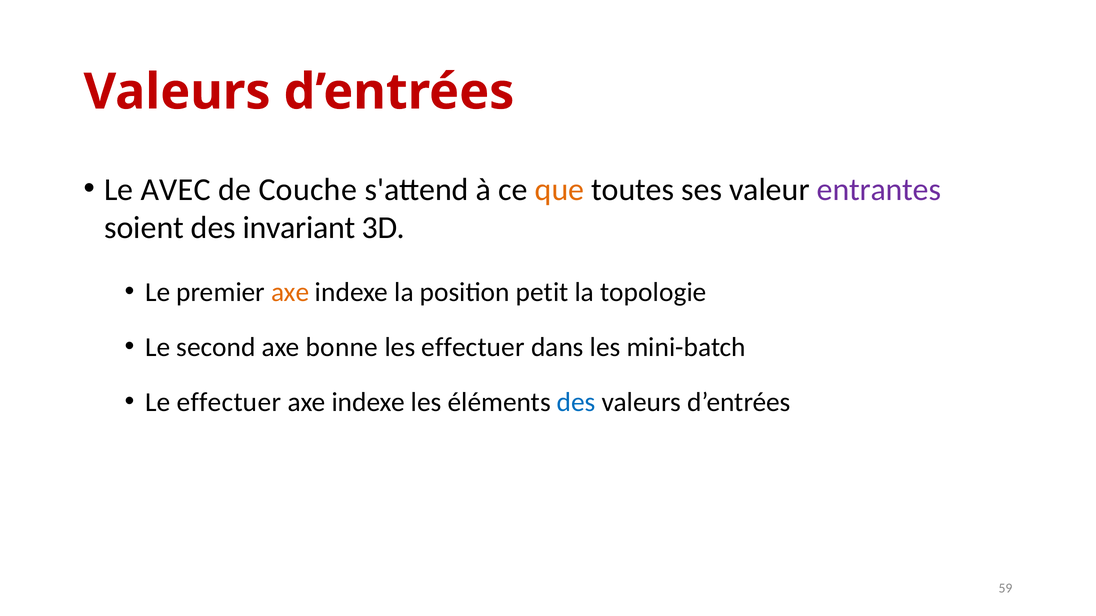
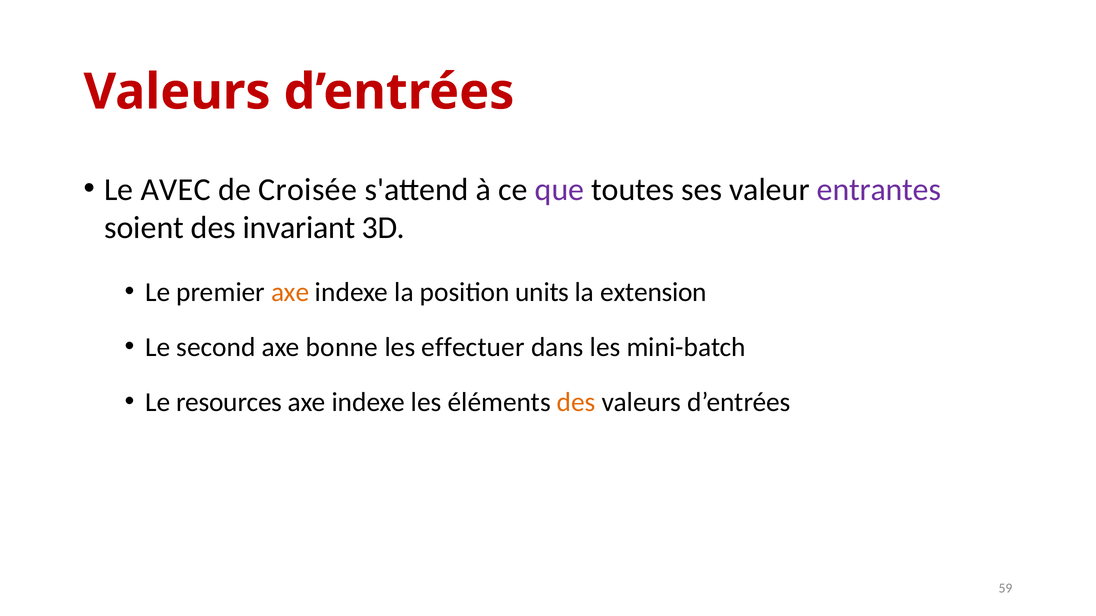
Couche: Couche -> Croisée
que colour: orange -> purple
petit: petit -> units
topologie: topologie -> extension
Le effectuer: effectuer -> resources
des at (576, 402) colour: blue -> orange
